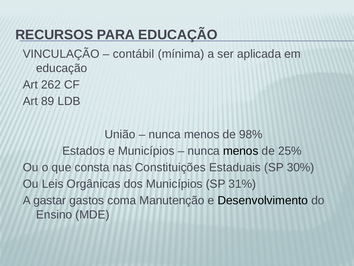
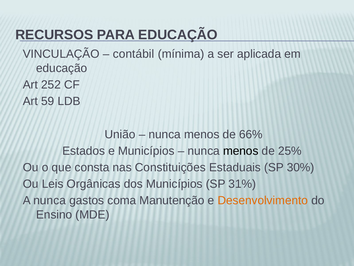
262: 262 -> 252
89: 89 -> 59
98%: 98% -> 66%
A gastar: gastar -> nunca
Desenvolvimento colour: black -> orange
